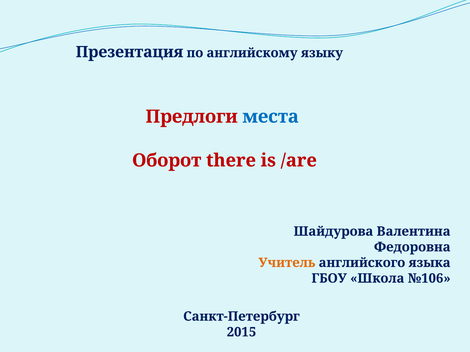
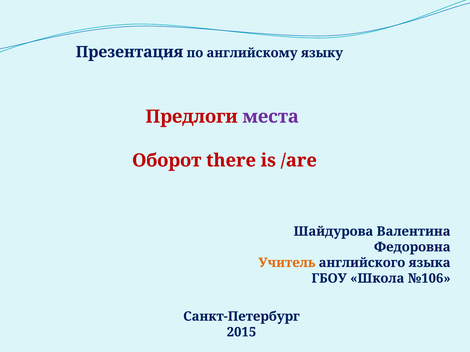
места colour: blue -> purple
